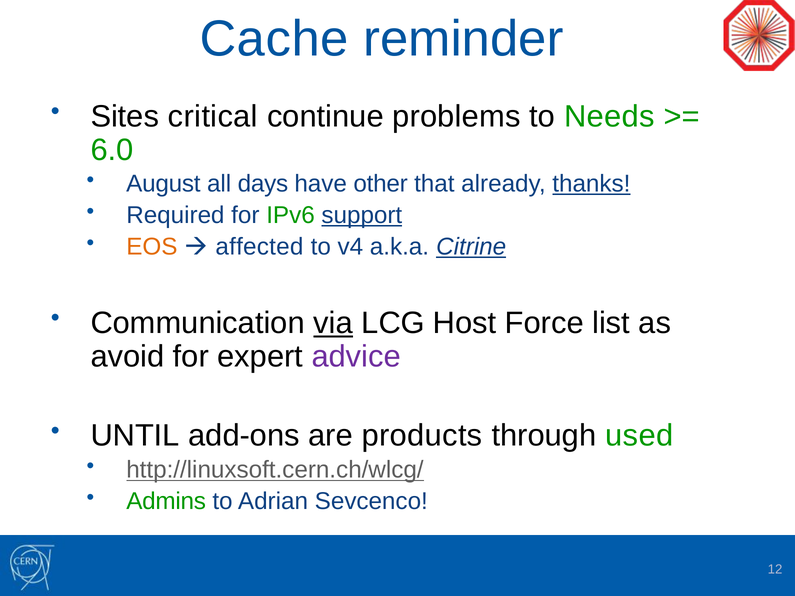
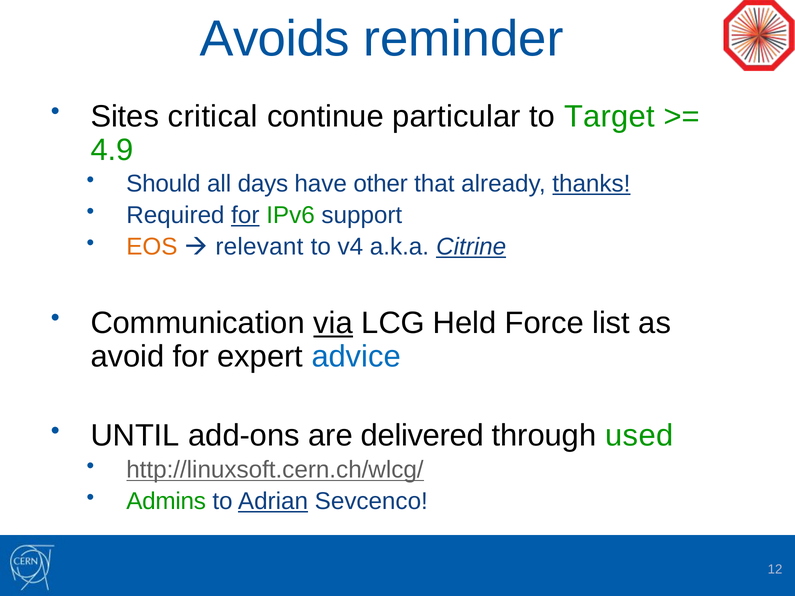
Cache: Cache -> Avoids
problems: problems -> particular
Needs: Needs -> Target
6.0: 6.0 -> 4.9
August: August -> Should
for at (245, 215) underline: none -> present
support underline: present -> none
affected: affected -> relevant
Host: Host -> Held
advice colour: purple -> blue
products: products -> delivered
Adrian underline: none -> present
